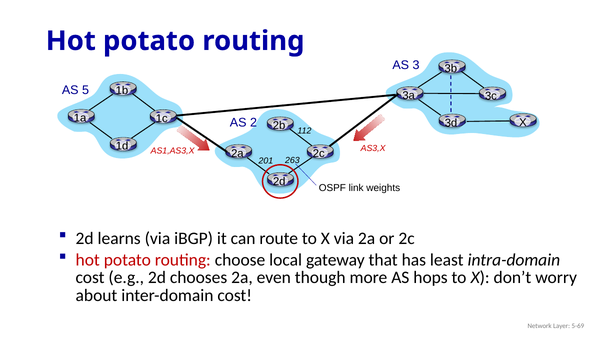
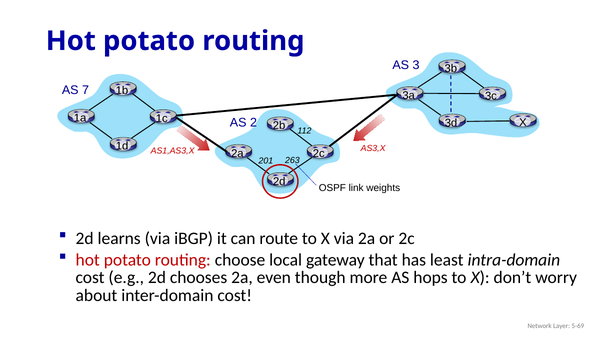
5: 5 -> 7
